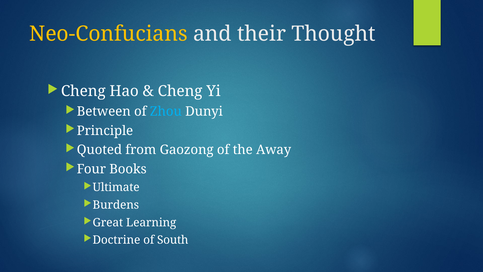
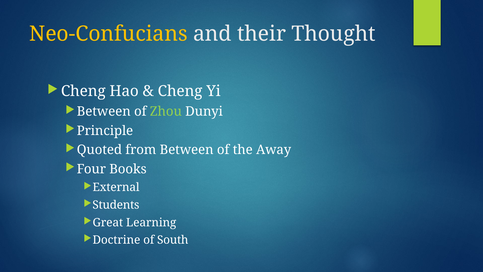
Zhou colour: light blue -> light green
from Gaozong: Gaozong -> Between
Ultimate: Ultimate -> External
Burdens: Burdens -> Students
